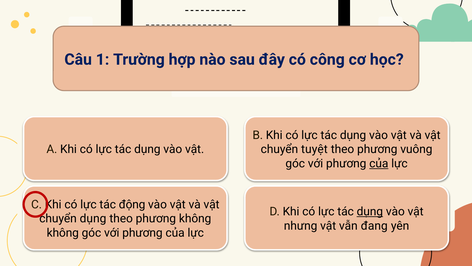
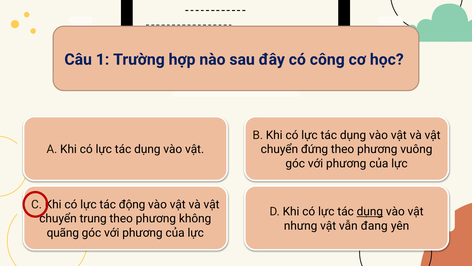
tuyệt: tuyệt -> đứng
của at (379, 163) underline: present -> none
chuyển dụng: dụng -> trung
không at (63, 232): không -> quãng
